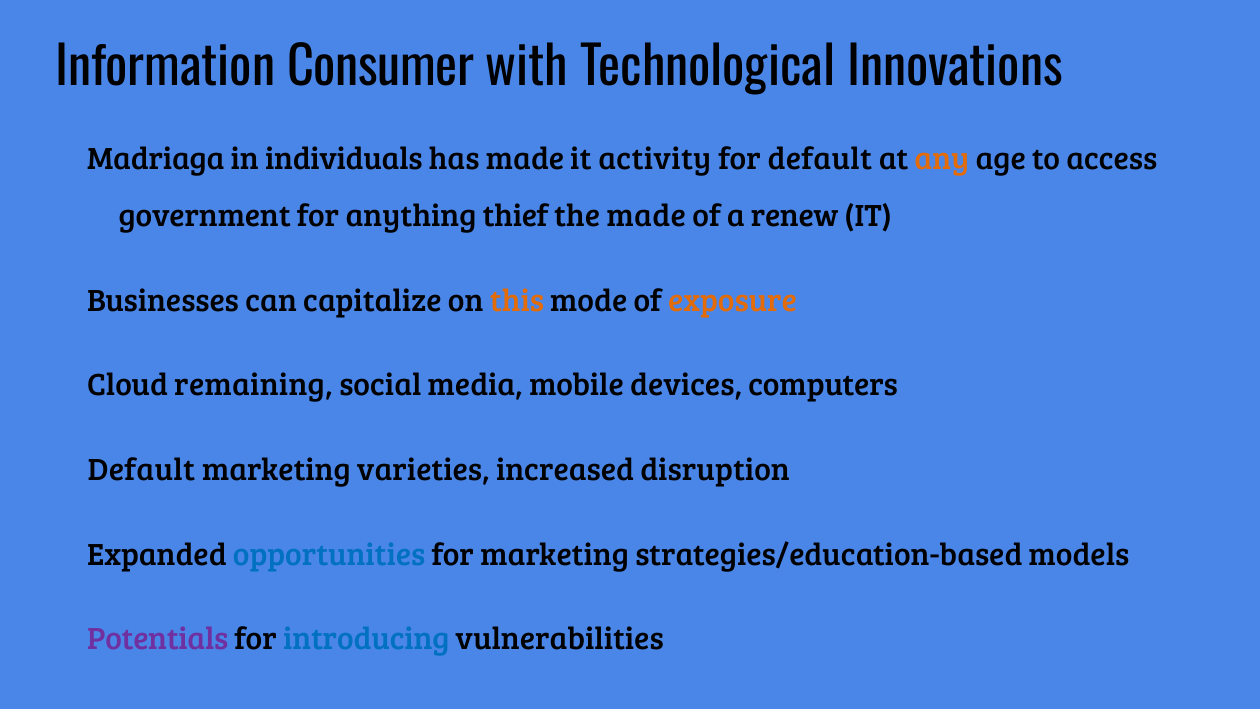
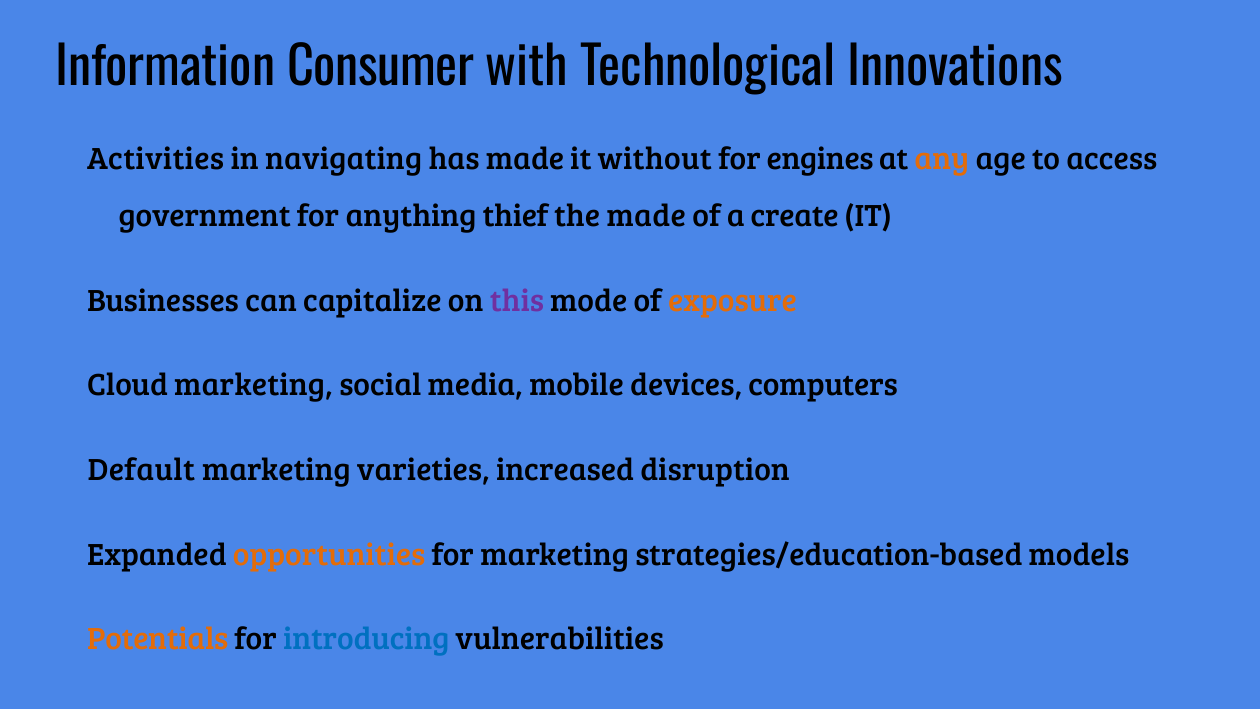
Madriaga: Madriaga -> Activities
individuals: individuals -> navigating
activity: activity -> without
for default: default -> engines
renew: renew -> create
this colour: orange -> purple
Cloud remaining: remaining -> marketing
opportunities colour: blue -> orange
Potentials colour: purple -> orange
